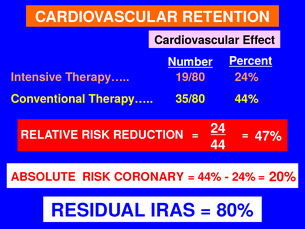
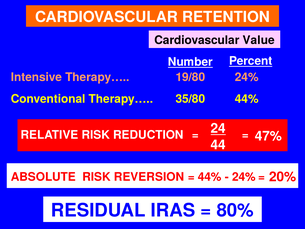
Effect: Effect -> Value
CORONARY: CORONARY -> REVERSION
